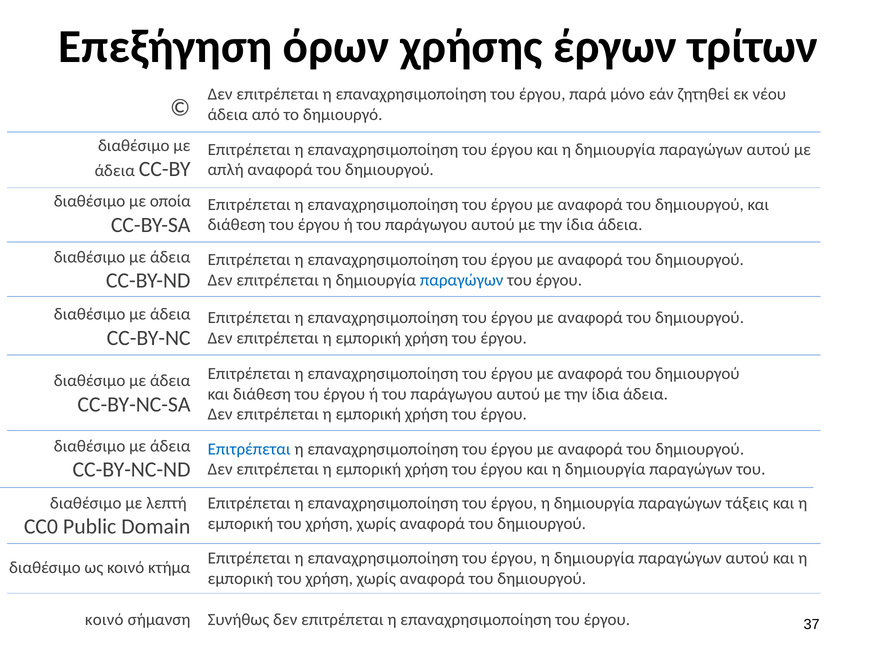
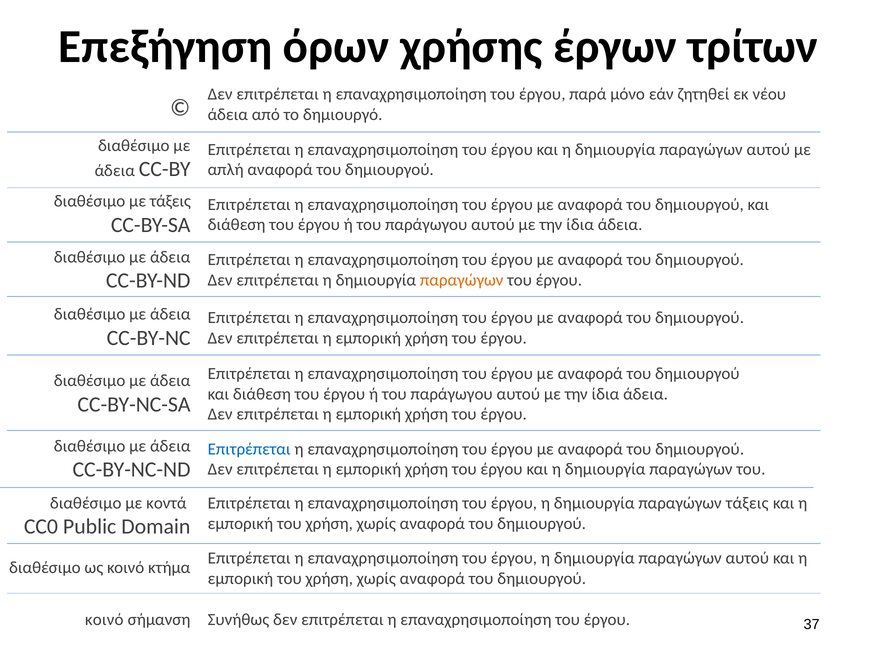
με οποία: οποία -> τάξεις
παραγώγων at (462, 280) colour: blue -> orange
λεπτή: λεπτή -> κοντά
